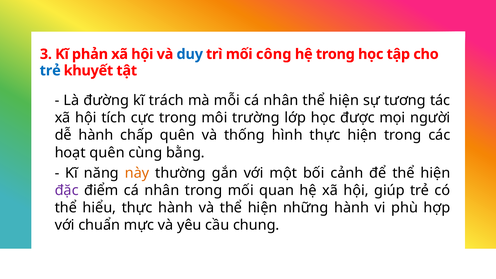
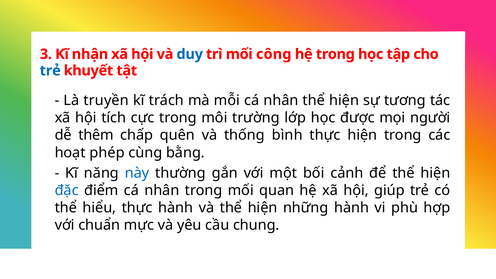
phản: phản -> nhận
đường: đường -> truyền
dễ hành: hành -> thêm
hình: hình -> bình
hoạt quên: quên -> phép
này colour: orange -> blue
đặc colour: purple -> blue
